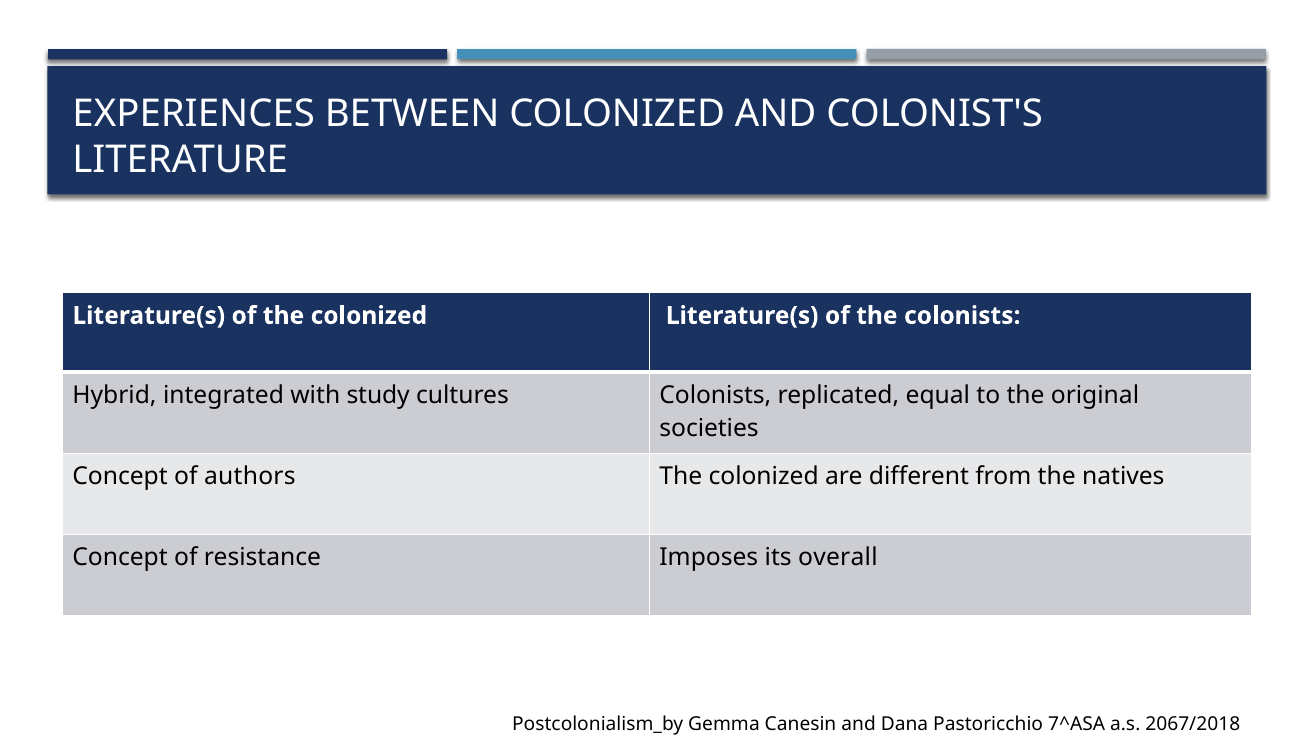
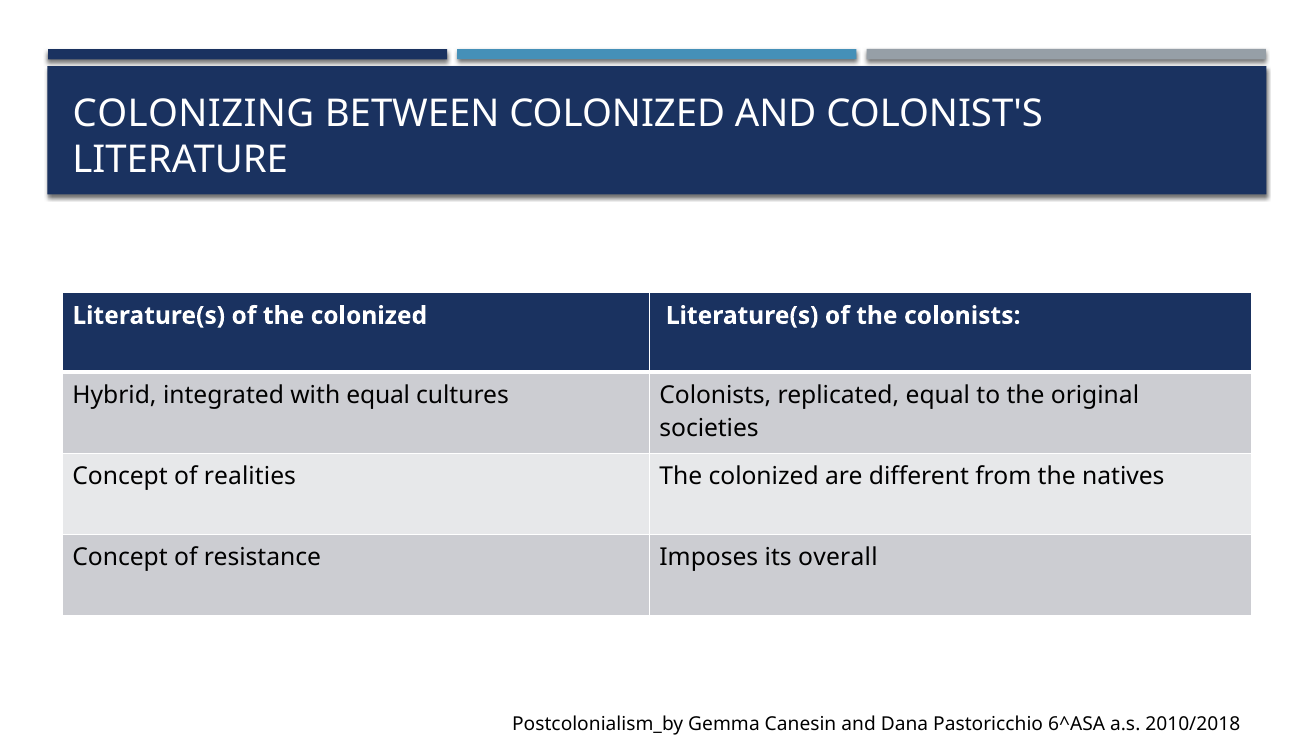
EXPERIENCES: EXPERIENCES -> COLONIZING
with study: study -> equal
authors: authors -> realities
7^ASA: 7^ASA -> 6^ASA
2067/2018: 2067/2018 -> 2010/2018
